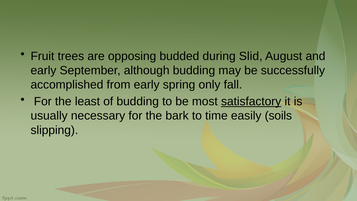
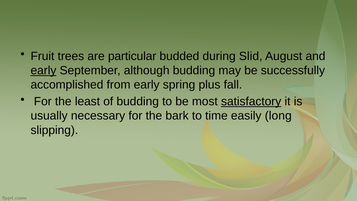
opposing: opposing -> particular
early at (43, 70) underline: none -> present
only: only -> plus
soils: soils -> long
